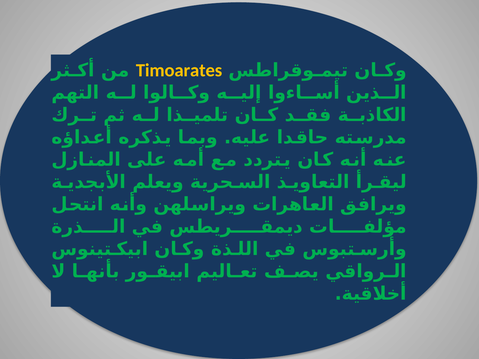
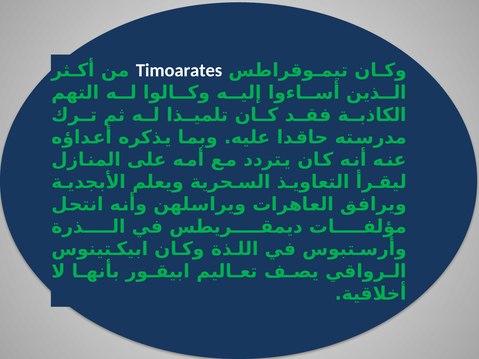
Timoarates colour: yellow -> white
